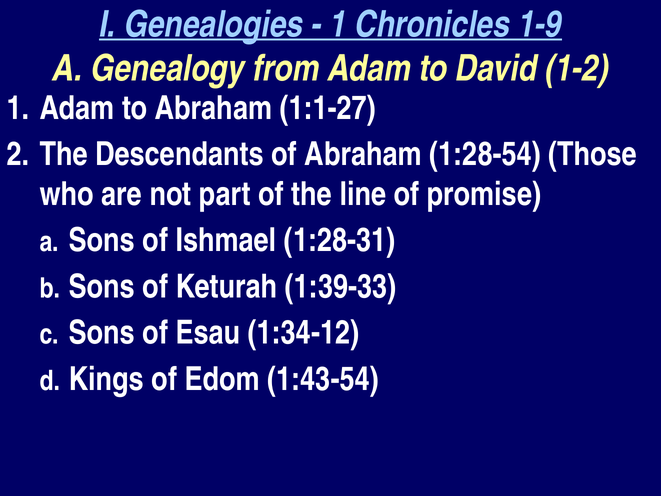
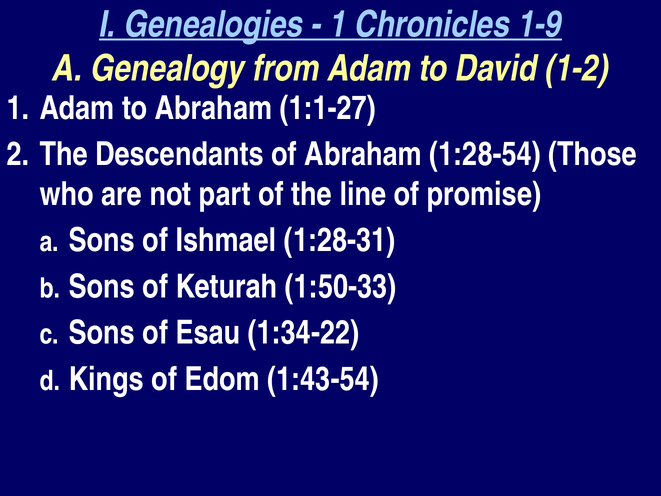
1:39-33: 1:39-33 -> 1:50-33
1:34-12: 1:34-12 -> 1:34-22
